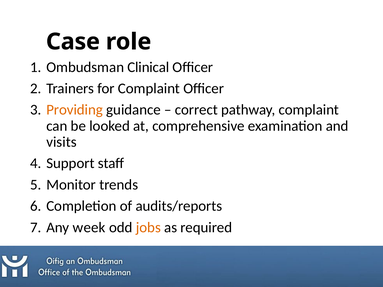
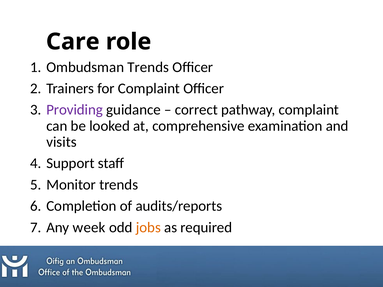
Case: Case -> Care
Ombudsman Clinical: Clinical -> Trends
Providing colour: orange -> purple
